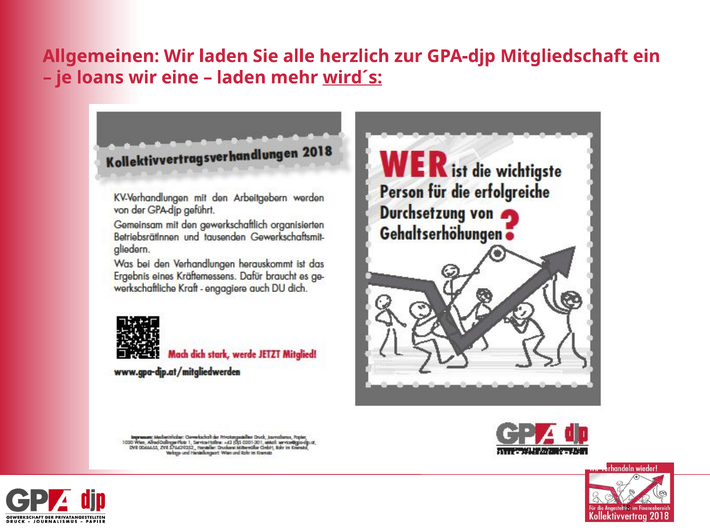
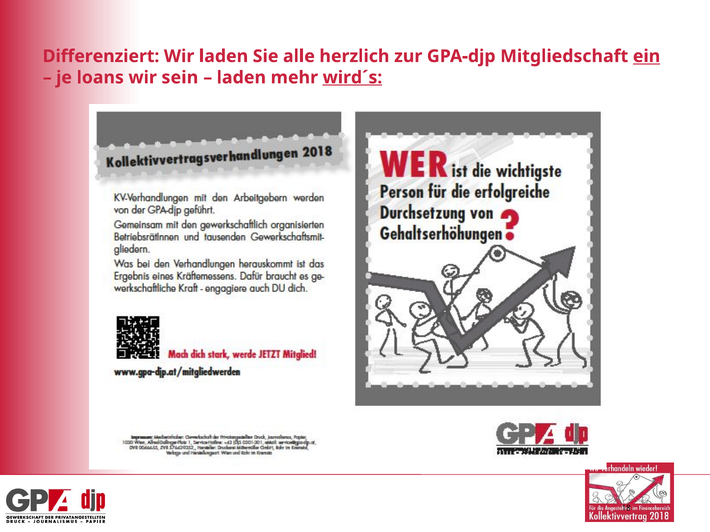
Allgemeinen: Allgemeinen -> Differenziert
ein underline: none -> present
eine: eine -> sein
